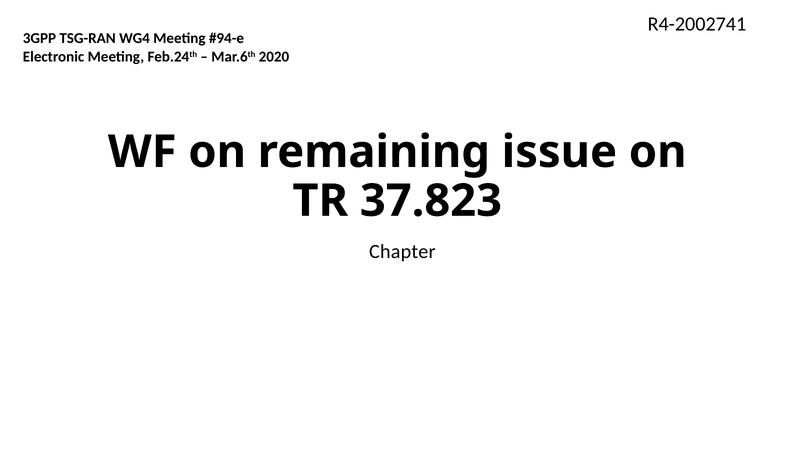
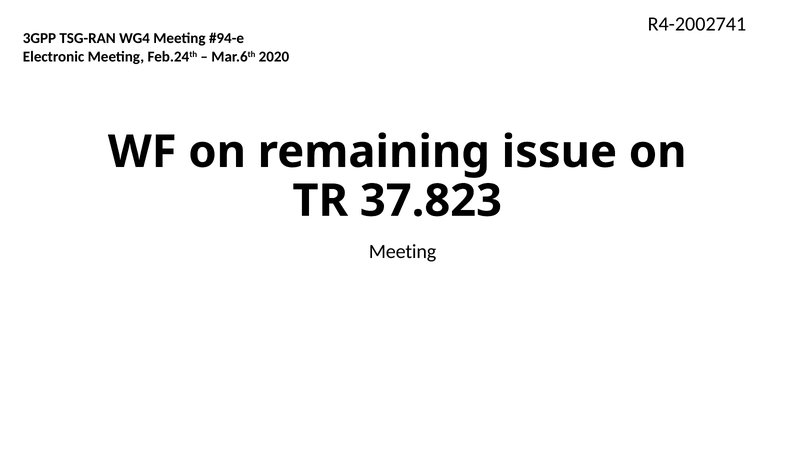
Chapter at (402, 252): Chapter -> Meeting
